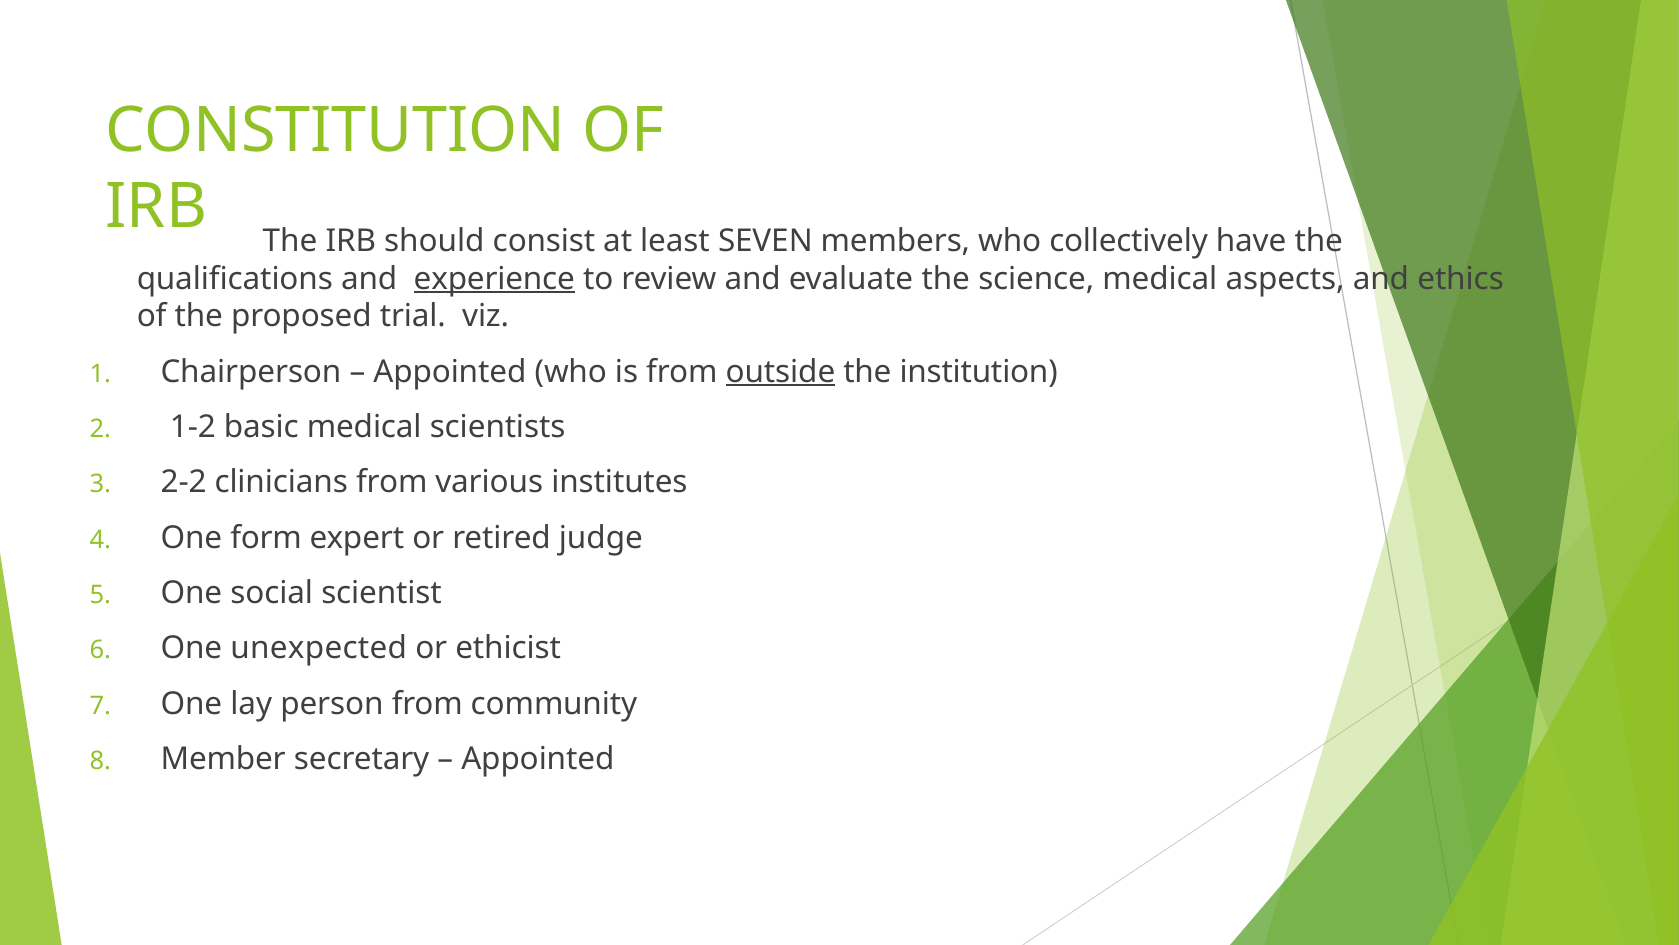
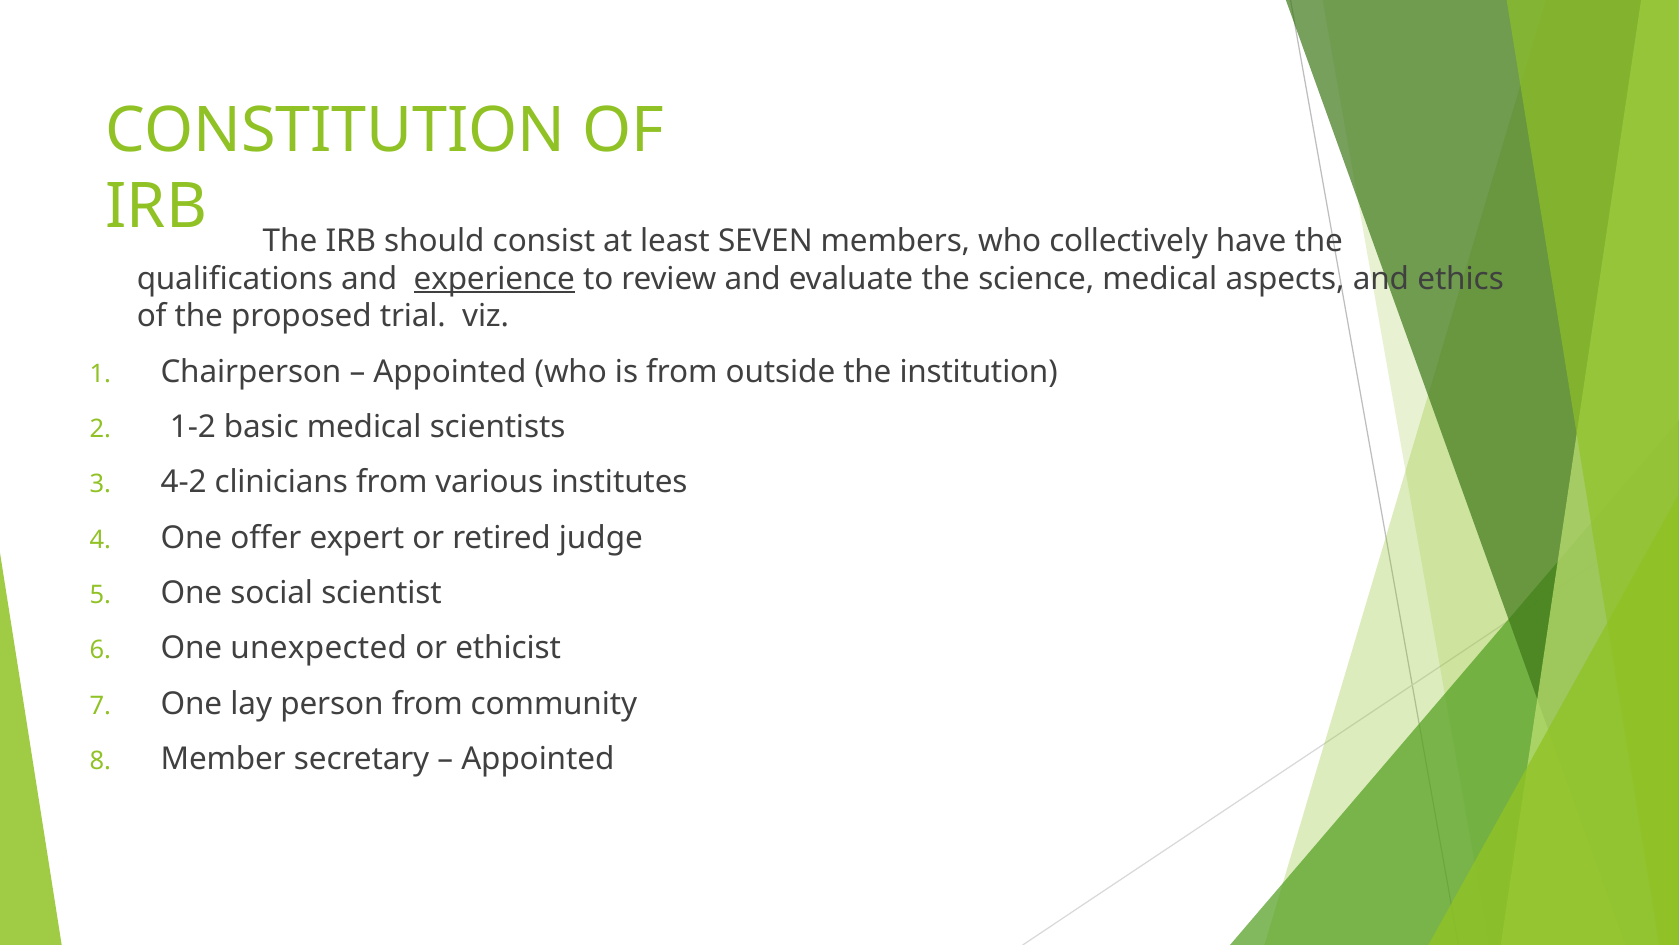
outside underline: present -> none
2-2: 2-2 -> 4-2
form: form -> offer
